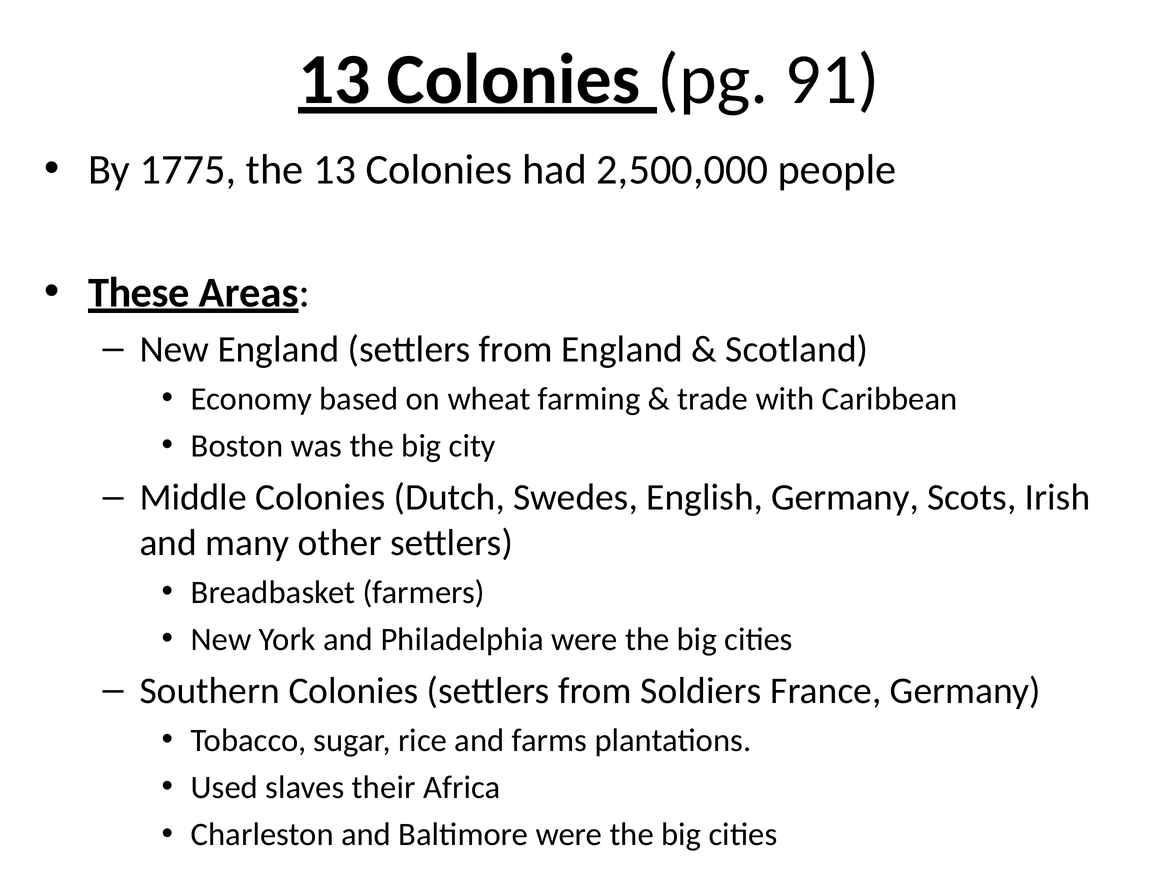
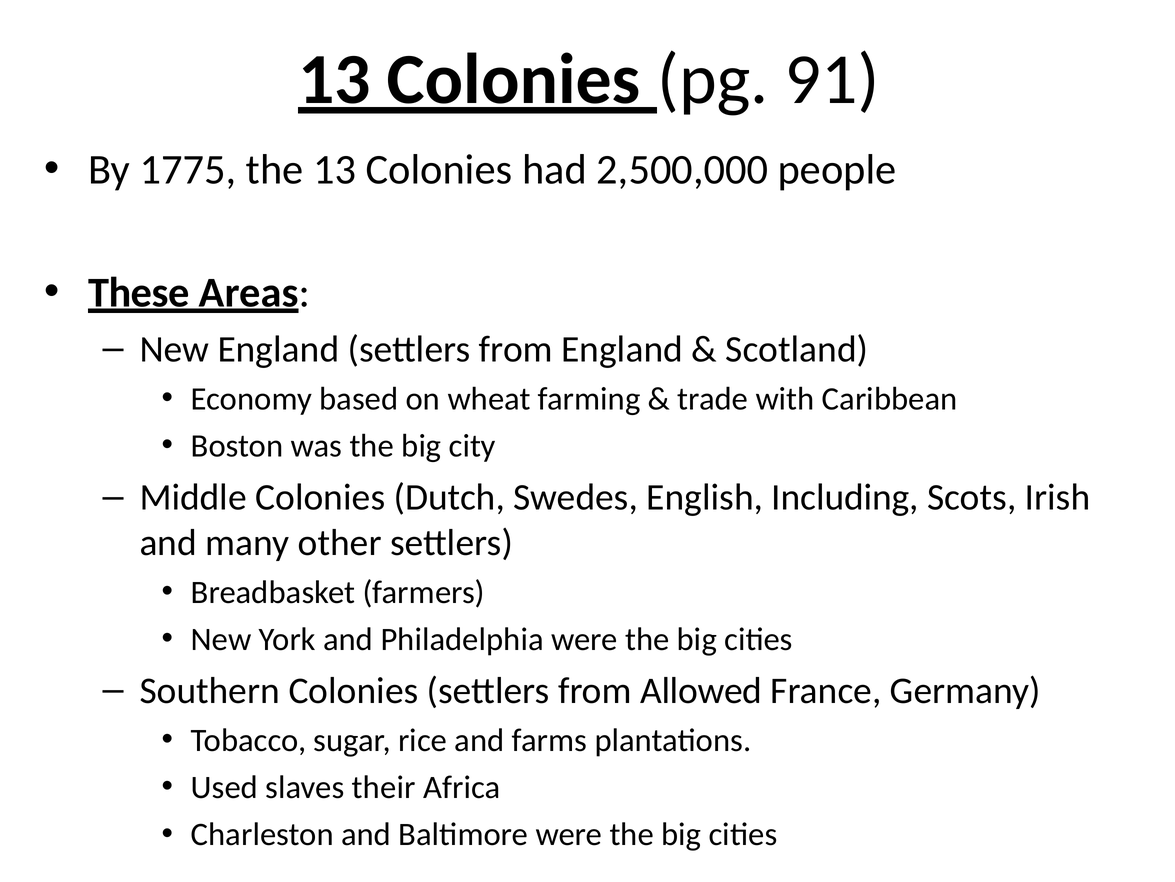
English Germany: Germany -> Including
Soldiers: Soldiers -> Allowed
